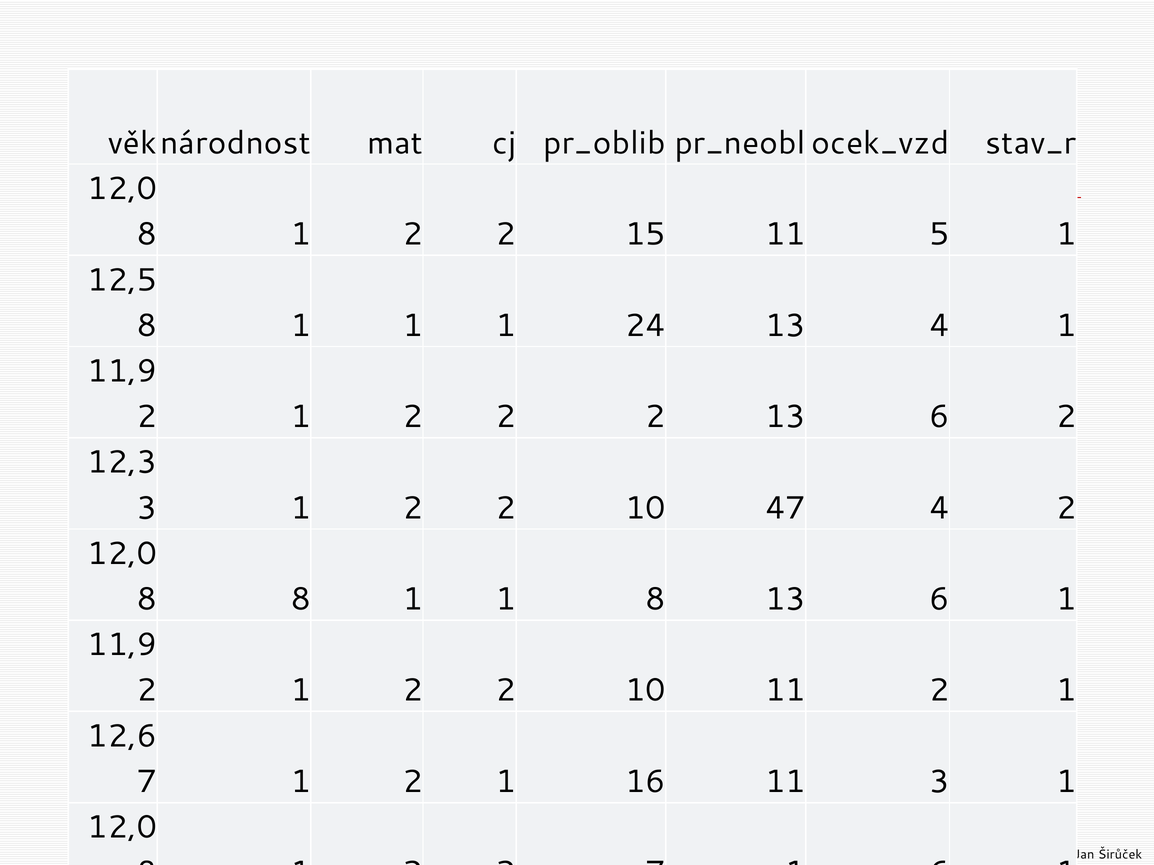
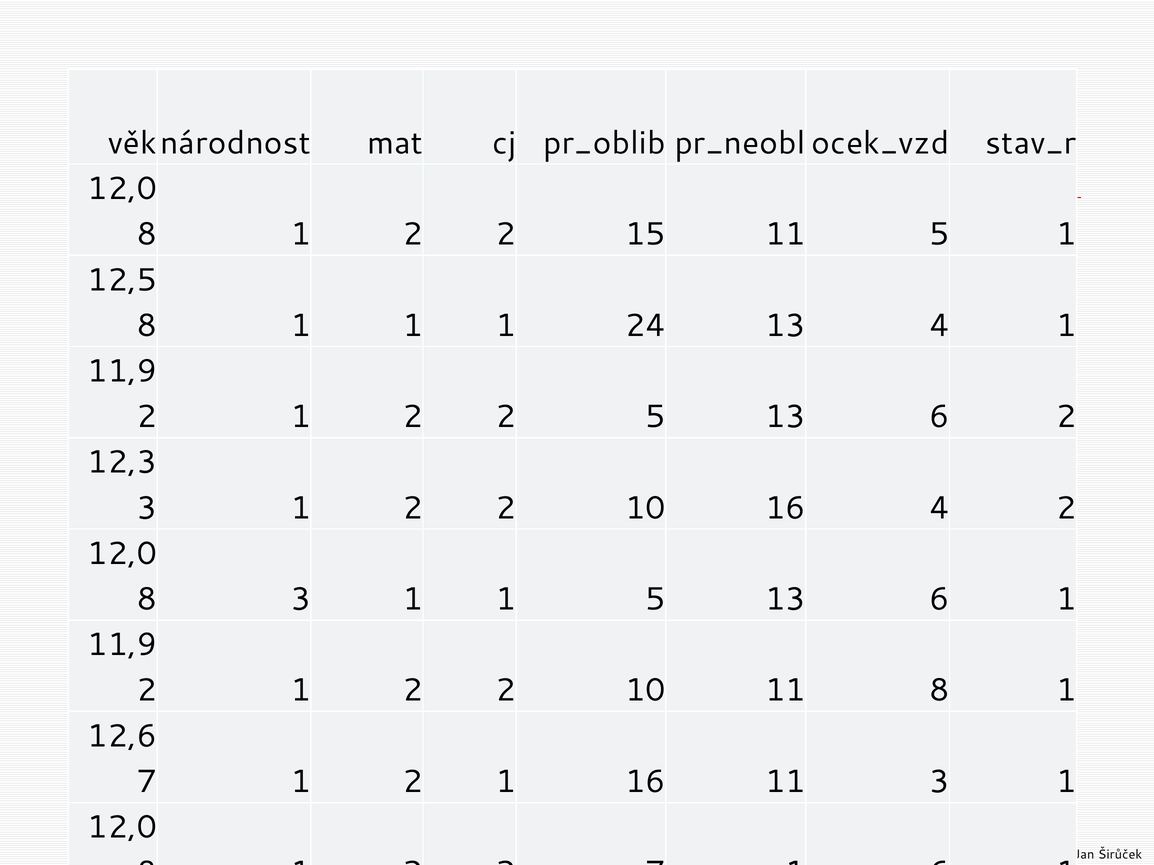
2 2 2: 2 -> 5
10 47: 47 -> 16
8 at (301, 600): 8 -> 3
1 8: 8 -> 5
11 2: 2 -> 8
